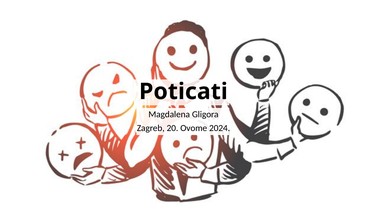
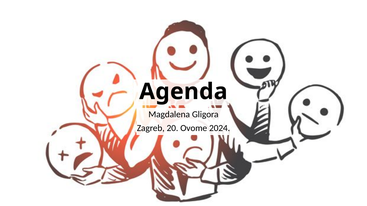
Poticati: Poticati -> Agenda
